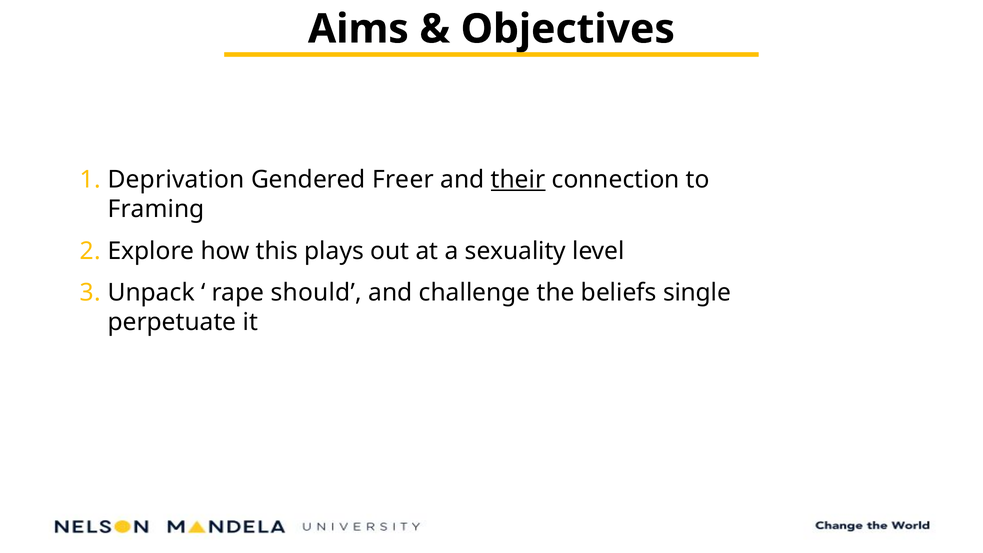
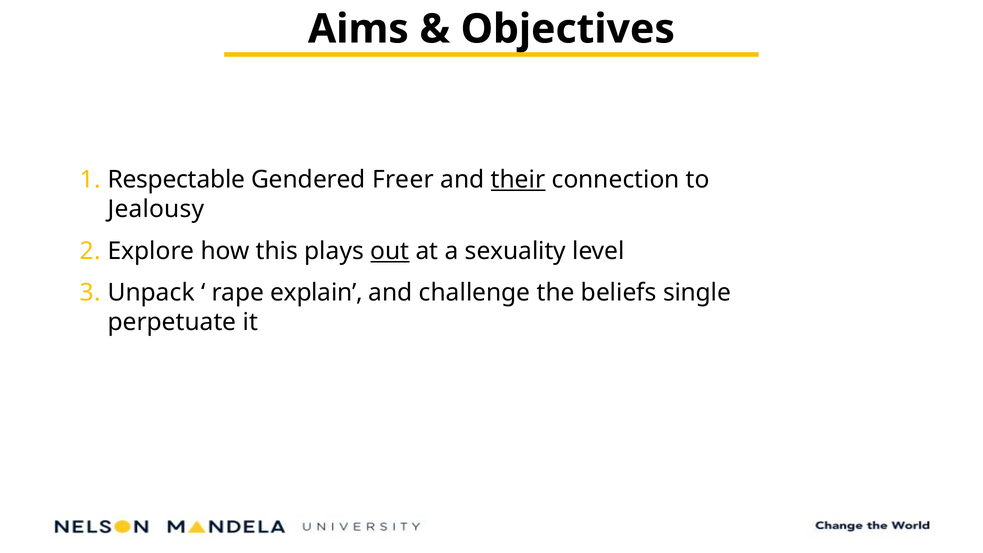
Deprivation: Deprivation -> Respectable
Framing: Framing -> Jealousy
out underline: none -> present
should: should -> explain
